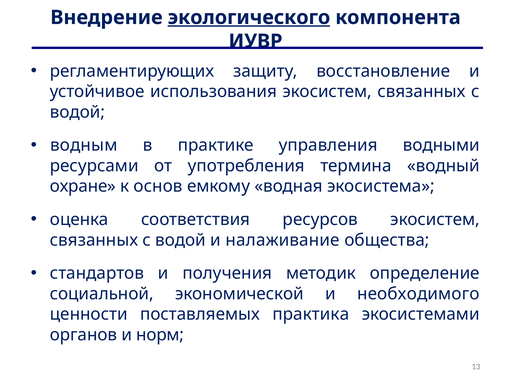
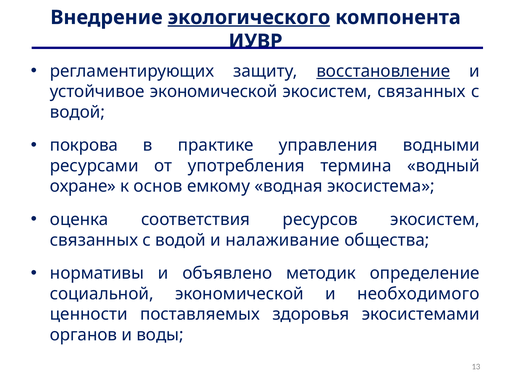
восстановление underline: none -> present
устойчивое использования: использования -> экономической
водным: водным -> покрова
стандартов: стандартов -> нормативы
получения: получения -> объявлено
практика: практика -> здоровья
норм: норм -> воды
